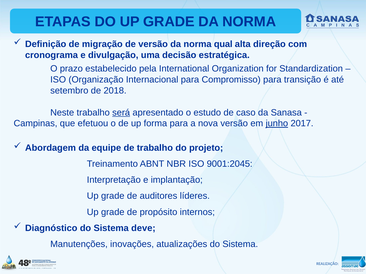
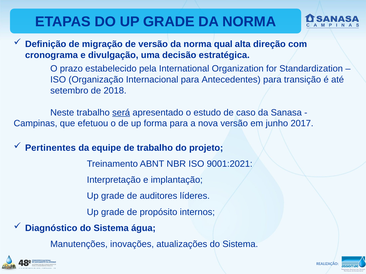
Compromisso: Compromisso -> Antecedentes
junho underline: present -> none
Abordagem: Abordagem -> Pertinentes
9001:2045: 9001:2045 -> 9001:2021
deve: deve -> água
